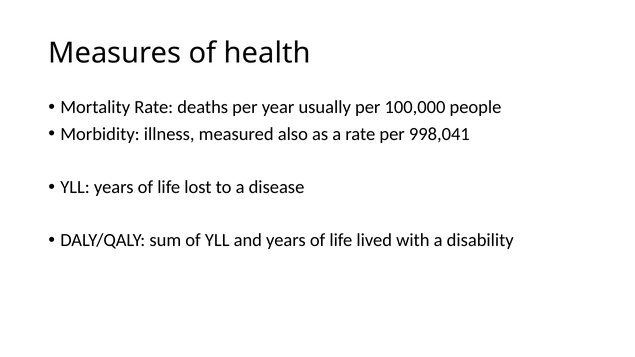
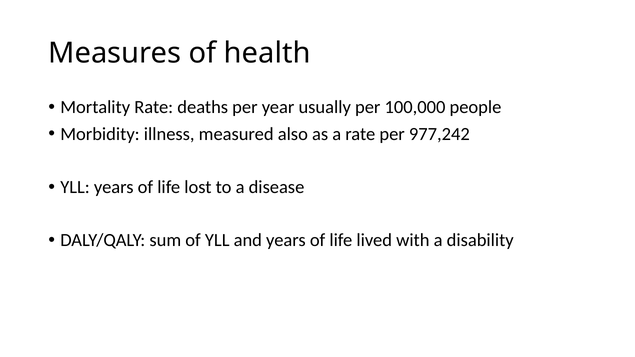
998,041: 998,041 -> 977,242
